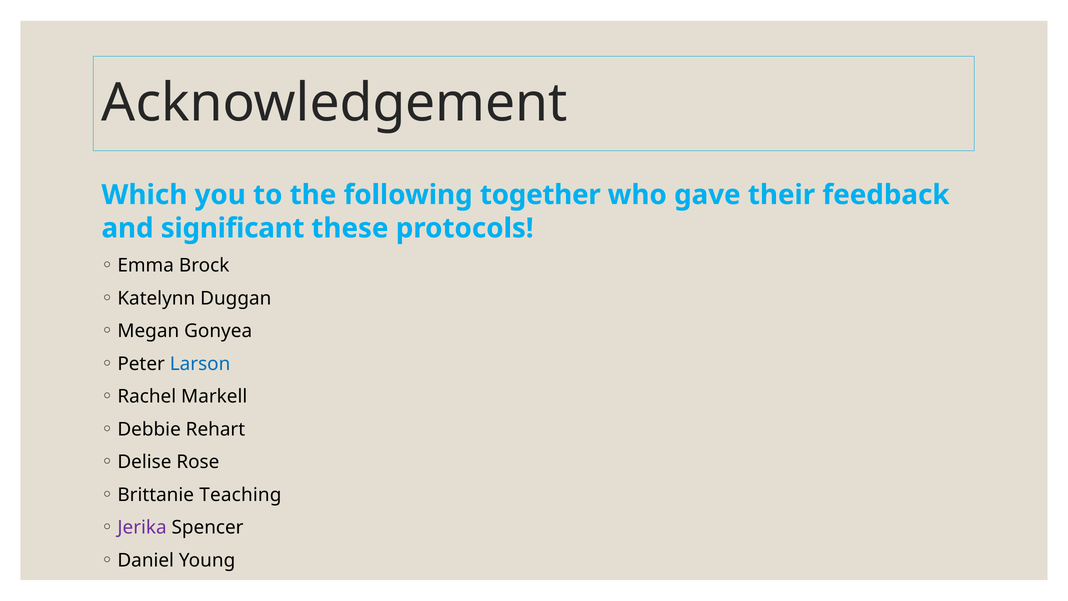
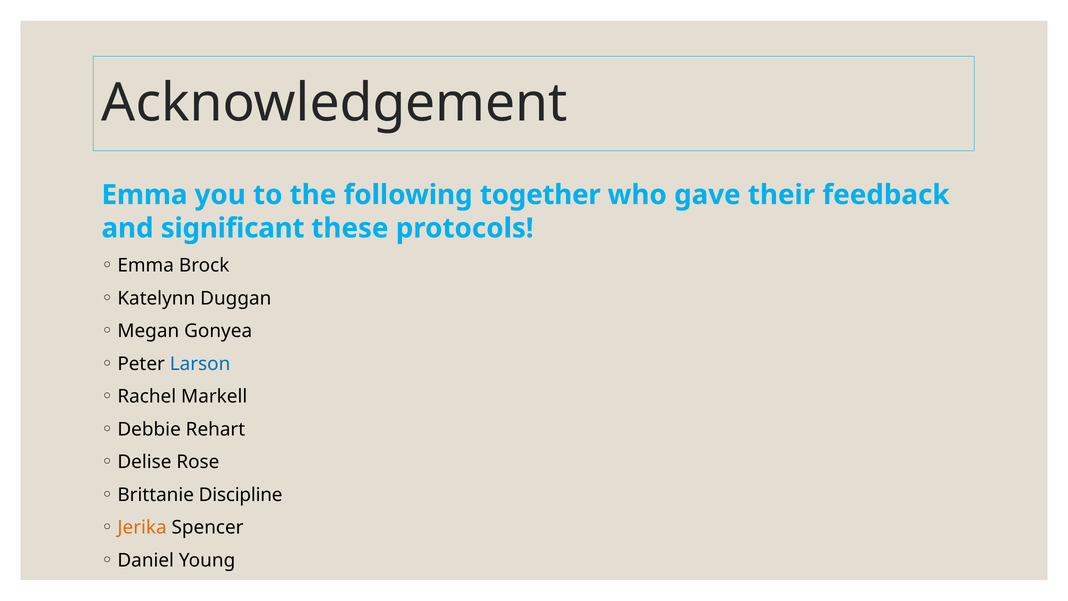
Which at (144, 195): Which -> Emma
Teaching: Teaching -> Discipline
Jerika colour: purple -> orange
